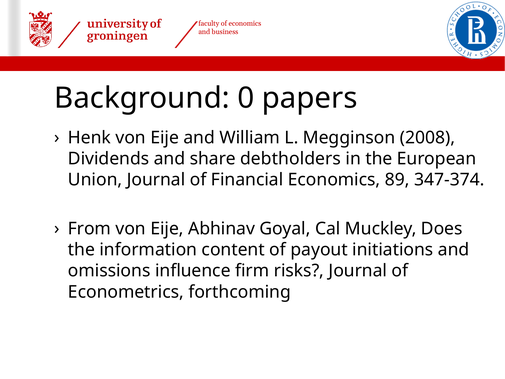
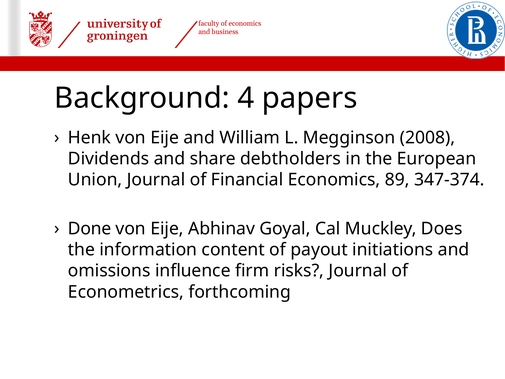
0: 0 -> 4
From: From -> Done
